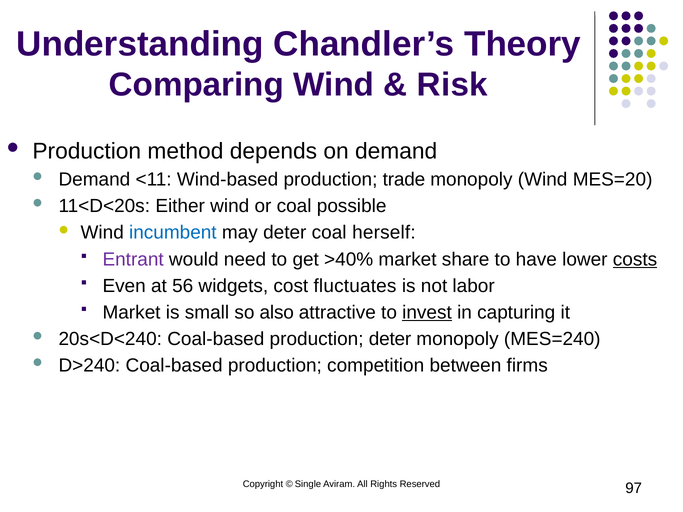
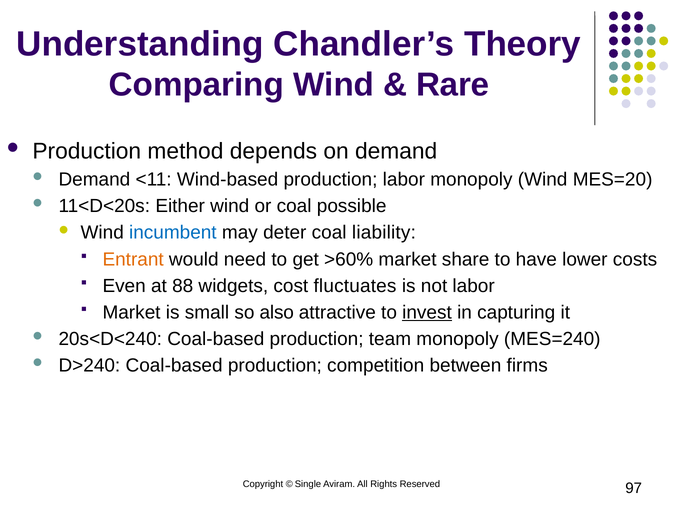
Risk: Risk -> Rare
production trade: trade -> labor
herself: herself -> liability
Entrant colour: purple -> orange
>40%: >40% -> >60%
costs underline: present -> none
56: 56 -> 88
production deter: deter -> team
